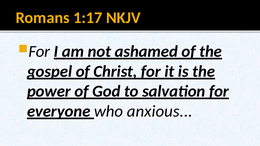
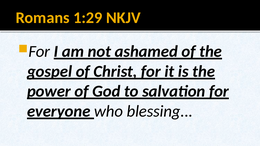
1:17: 1:17 -> 1:29
anxious: anxious -> blessing
